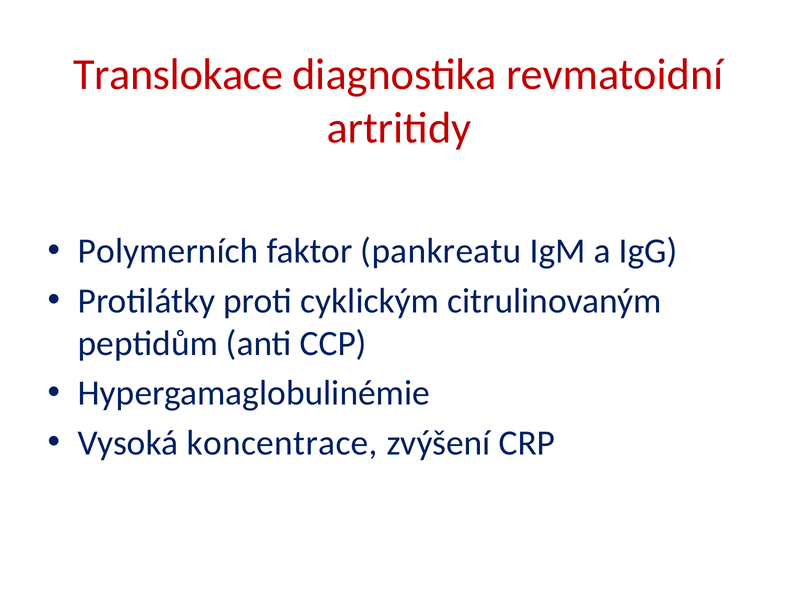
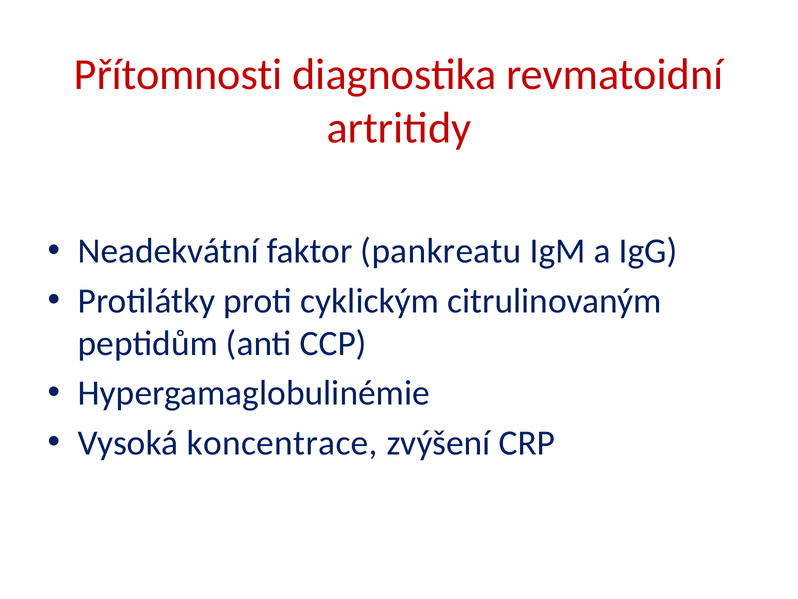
Translokace: Translokace -> Přítomnosti
Polymerních: Polymerních -> Neadekvátní
